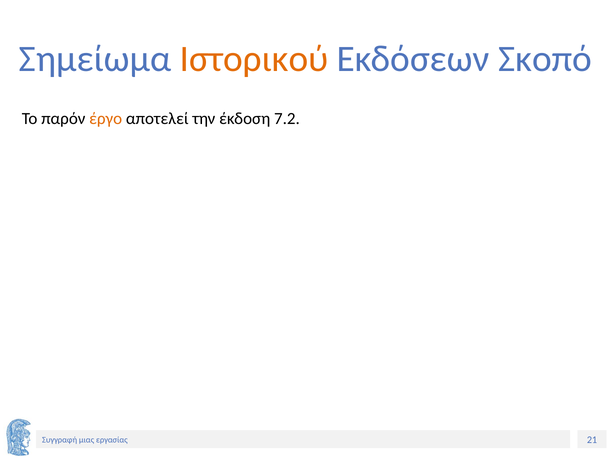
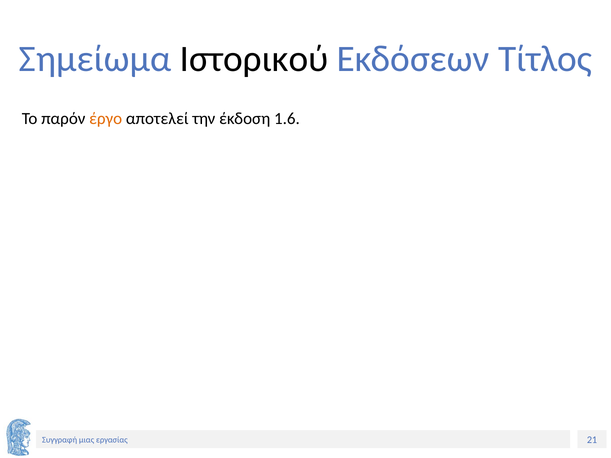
Ιστορικού colour: orange -> black
Σκοπό: Σκοπό -> Τίτλος
7.2: 7.2 -> 1.6
